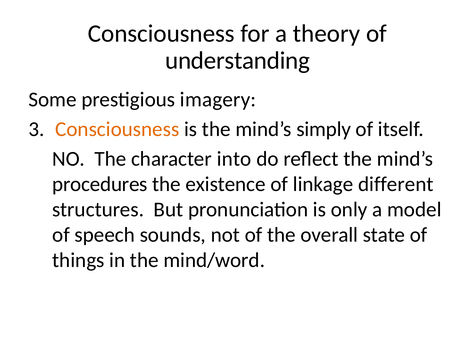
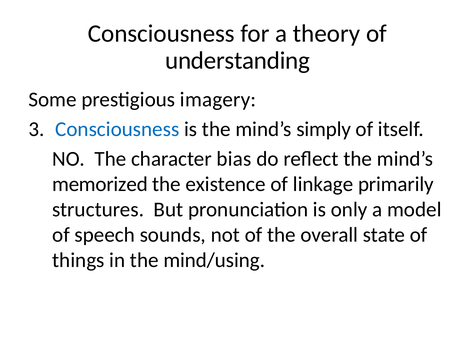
Consciousness at (117, 129) colour: orange -> blue
into: into -> bias
procedures: procedures -> memorized
different: different -> primarily
mind/word: mind/word -> mind/using
